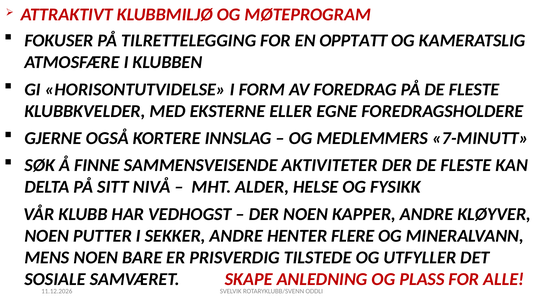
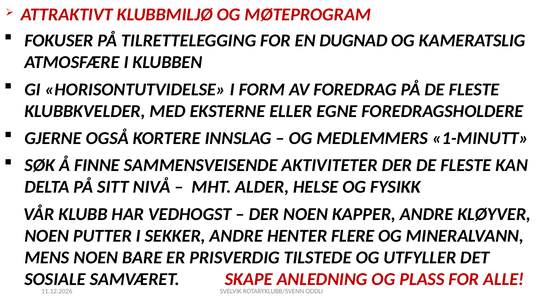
OPPTATT: OPPTATT -> DUGNAD
7-MINUTT: 7-MINUTT -> 1-MINUTT
